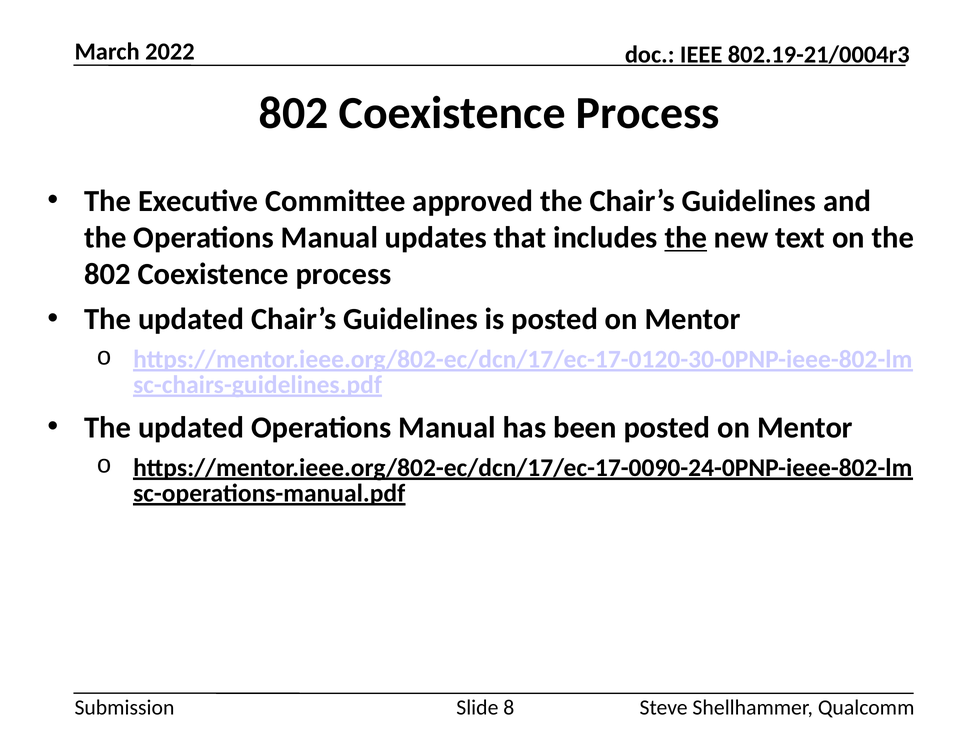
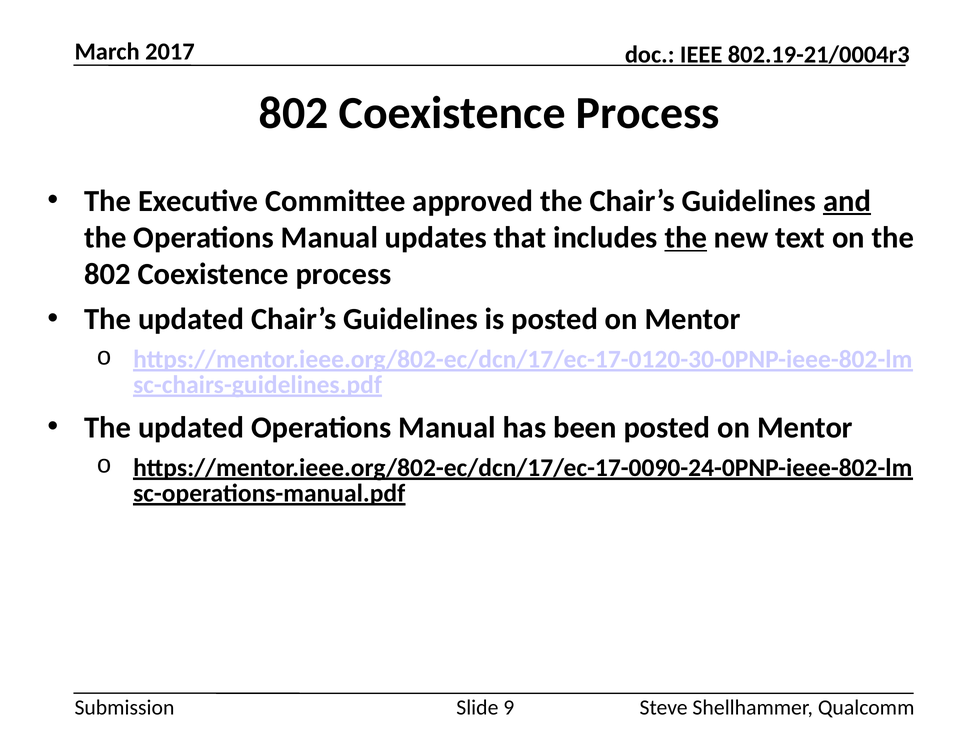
2022: 2022 -> 2017
and underline: none -> present
8: 8 -> 9
